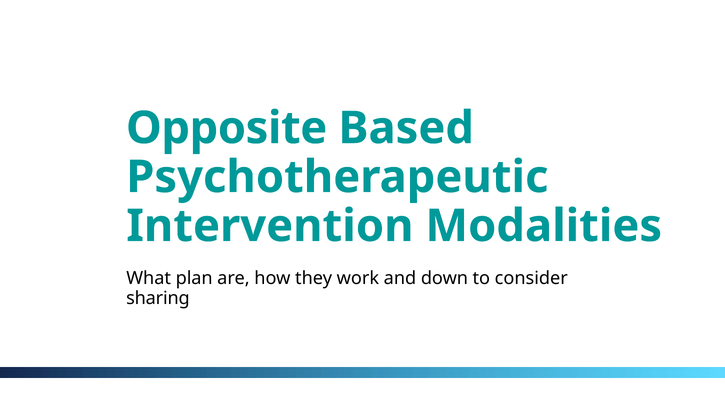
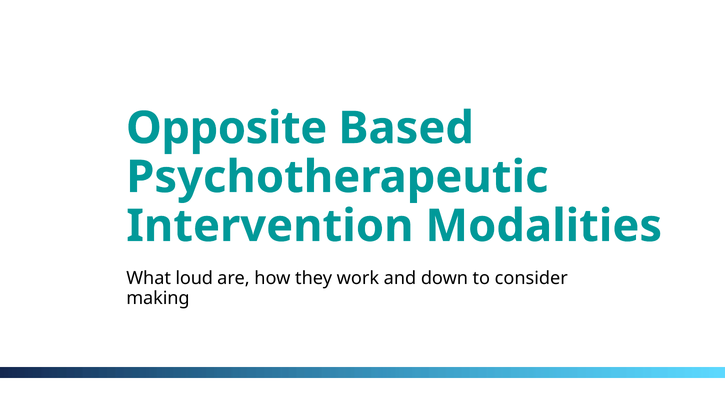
plan: plan -> loud
sharing: sharing -> making
